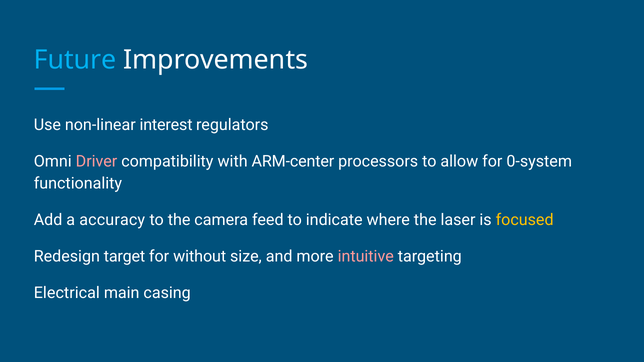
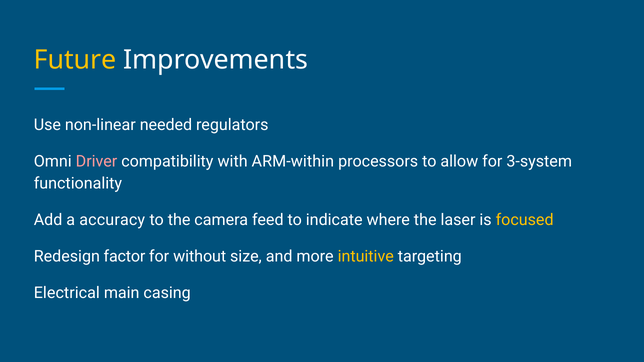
Future colour: light blue -> yellow
interest: interest -> needed
ARM-center: ARM-center -> ARM-within
0-system: 0-system -> 3-system
target: target -> factor
intuitive colour: pink -> yellow
